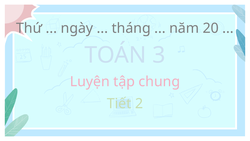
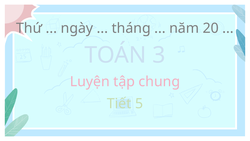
2: 2 -> 5
